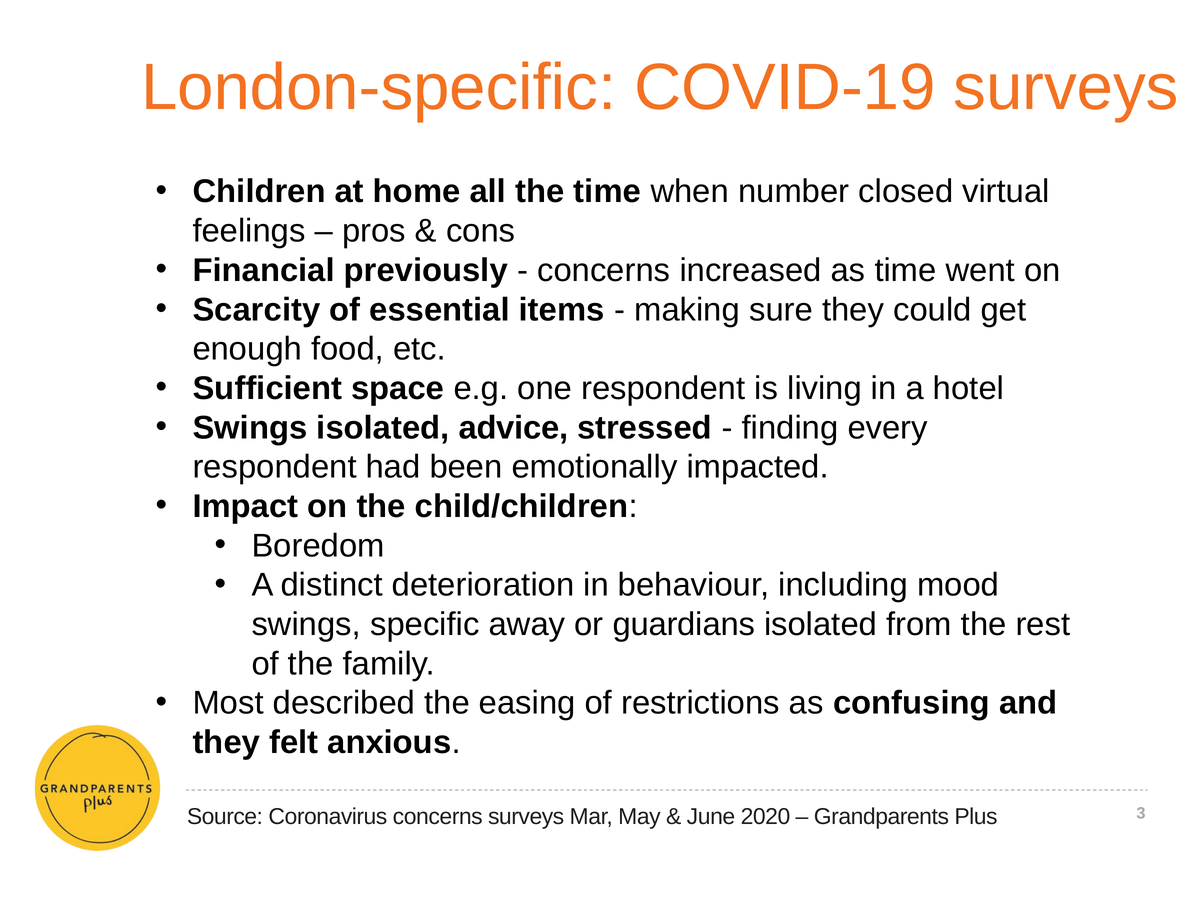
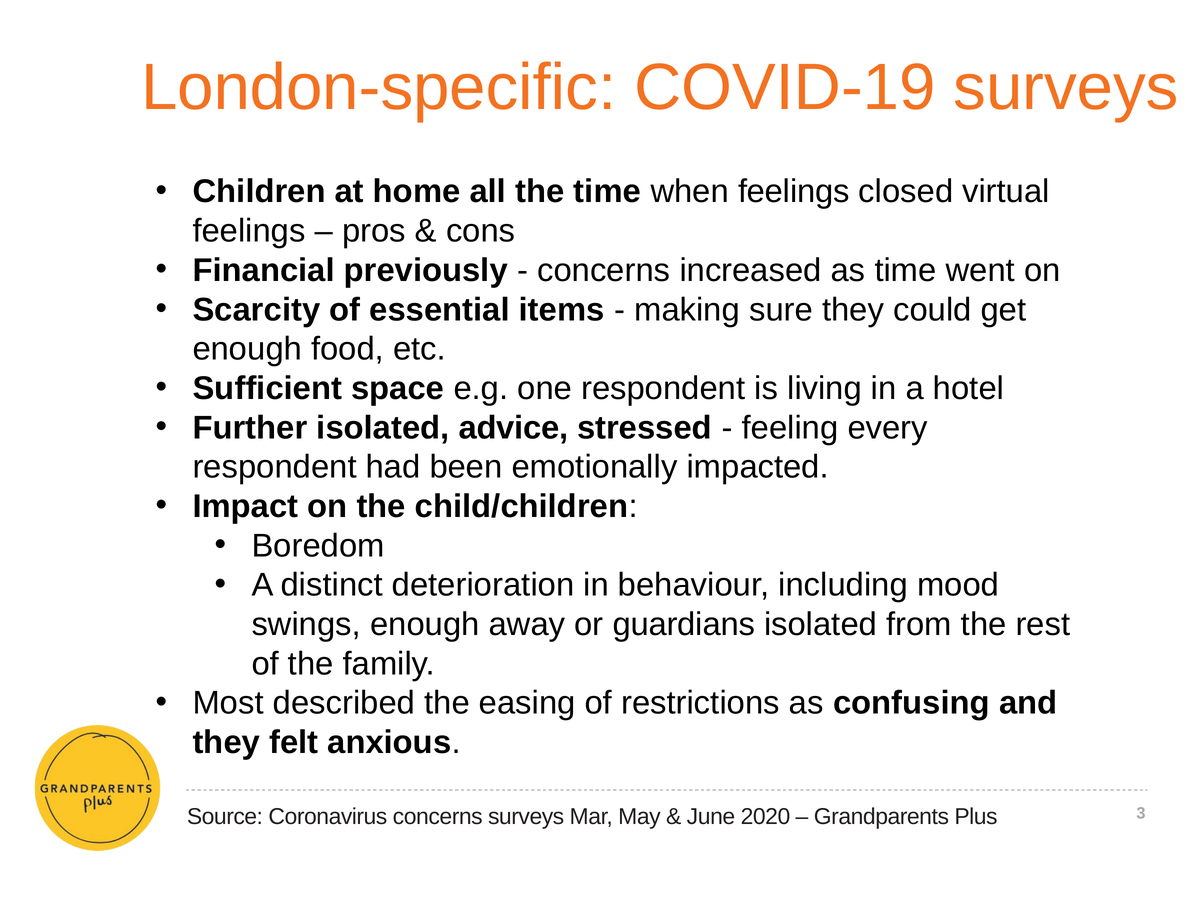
when number: number -> feelings
Swings at (250, 428): Swings -> Further
finding: finding -> feeling
swings specific: specific -> enough
